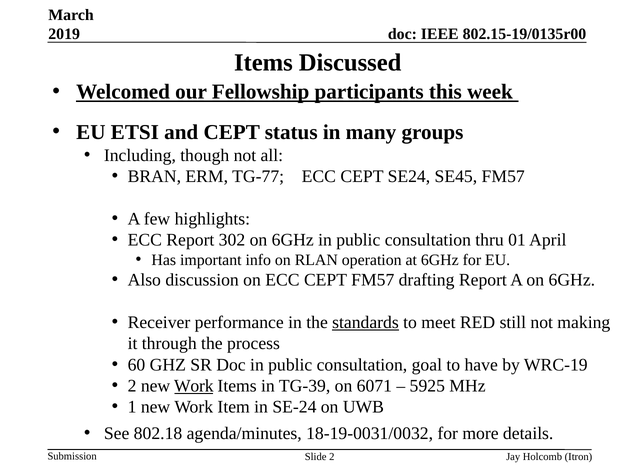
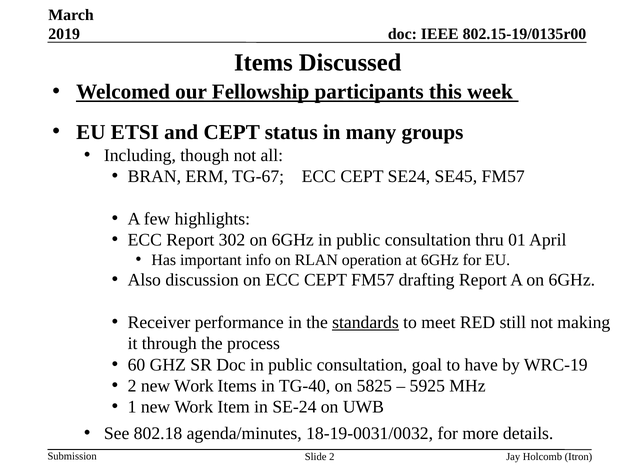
TG-77: TG-77 -> TG-67
Work at (194, 385) underline: present -> none
TG-39: TG-39 -> TG-40
6071: 6071 -> 5825
